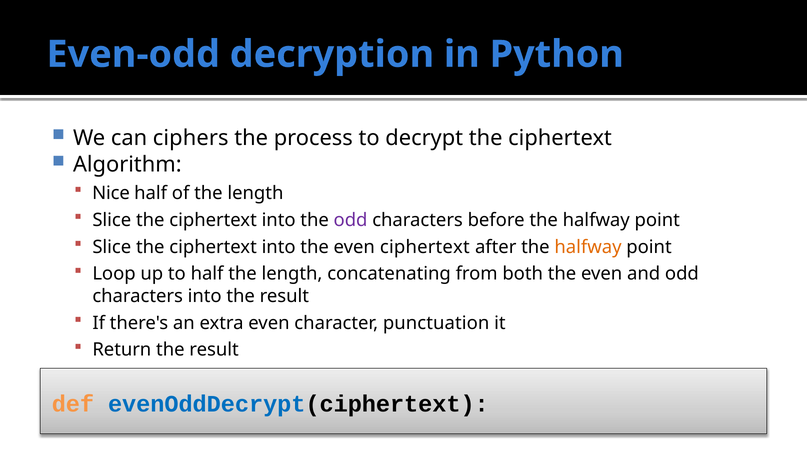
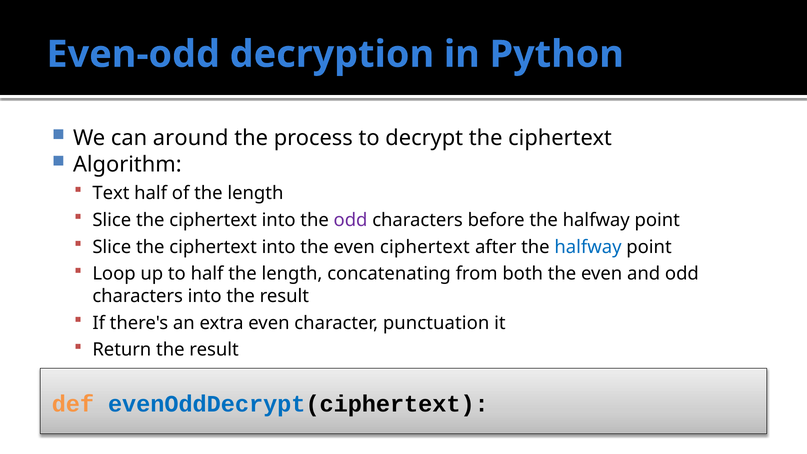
ciphers: ciphers -> around
Nice: Nice -> Text
halfway at (588, 247) colour: orange -> blue
